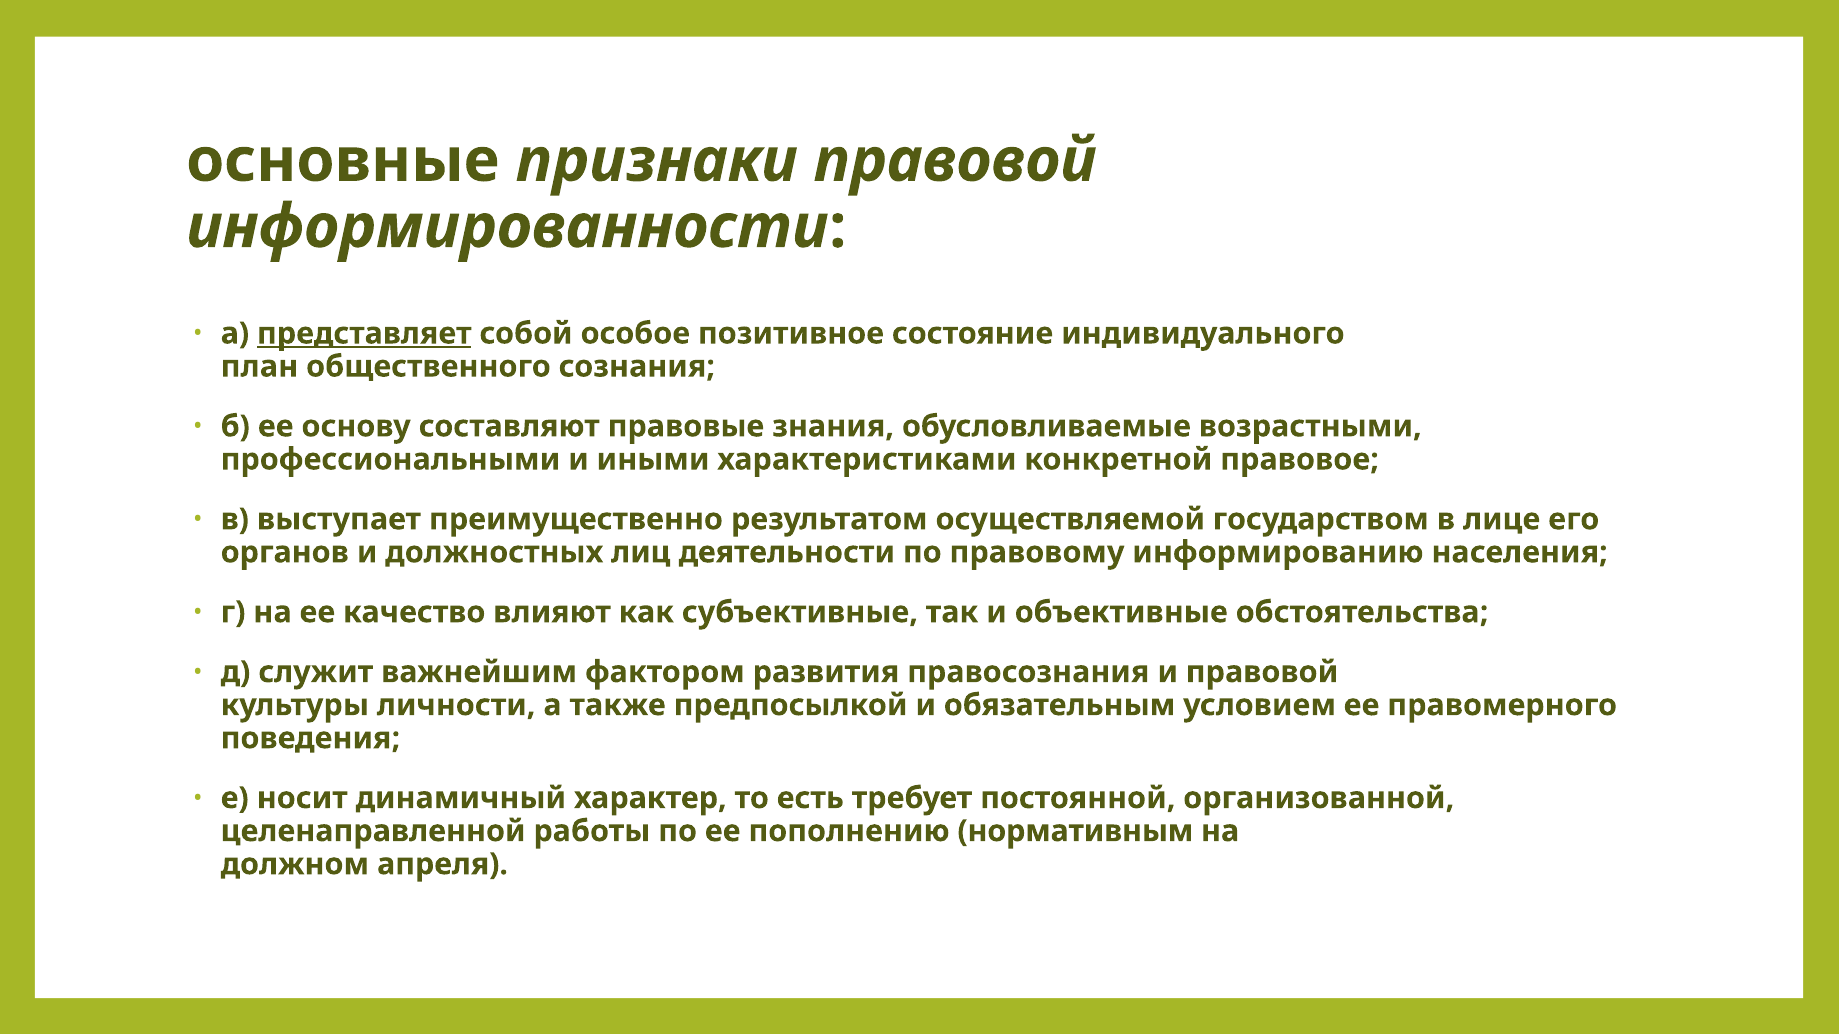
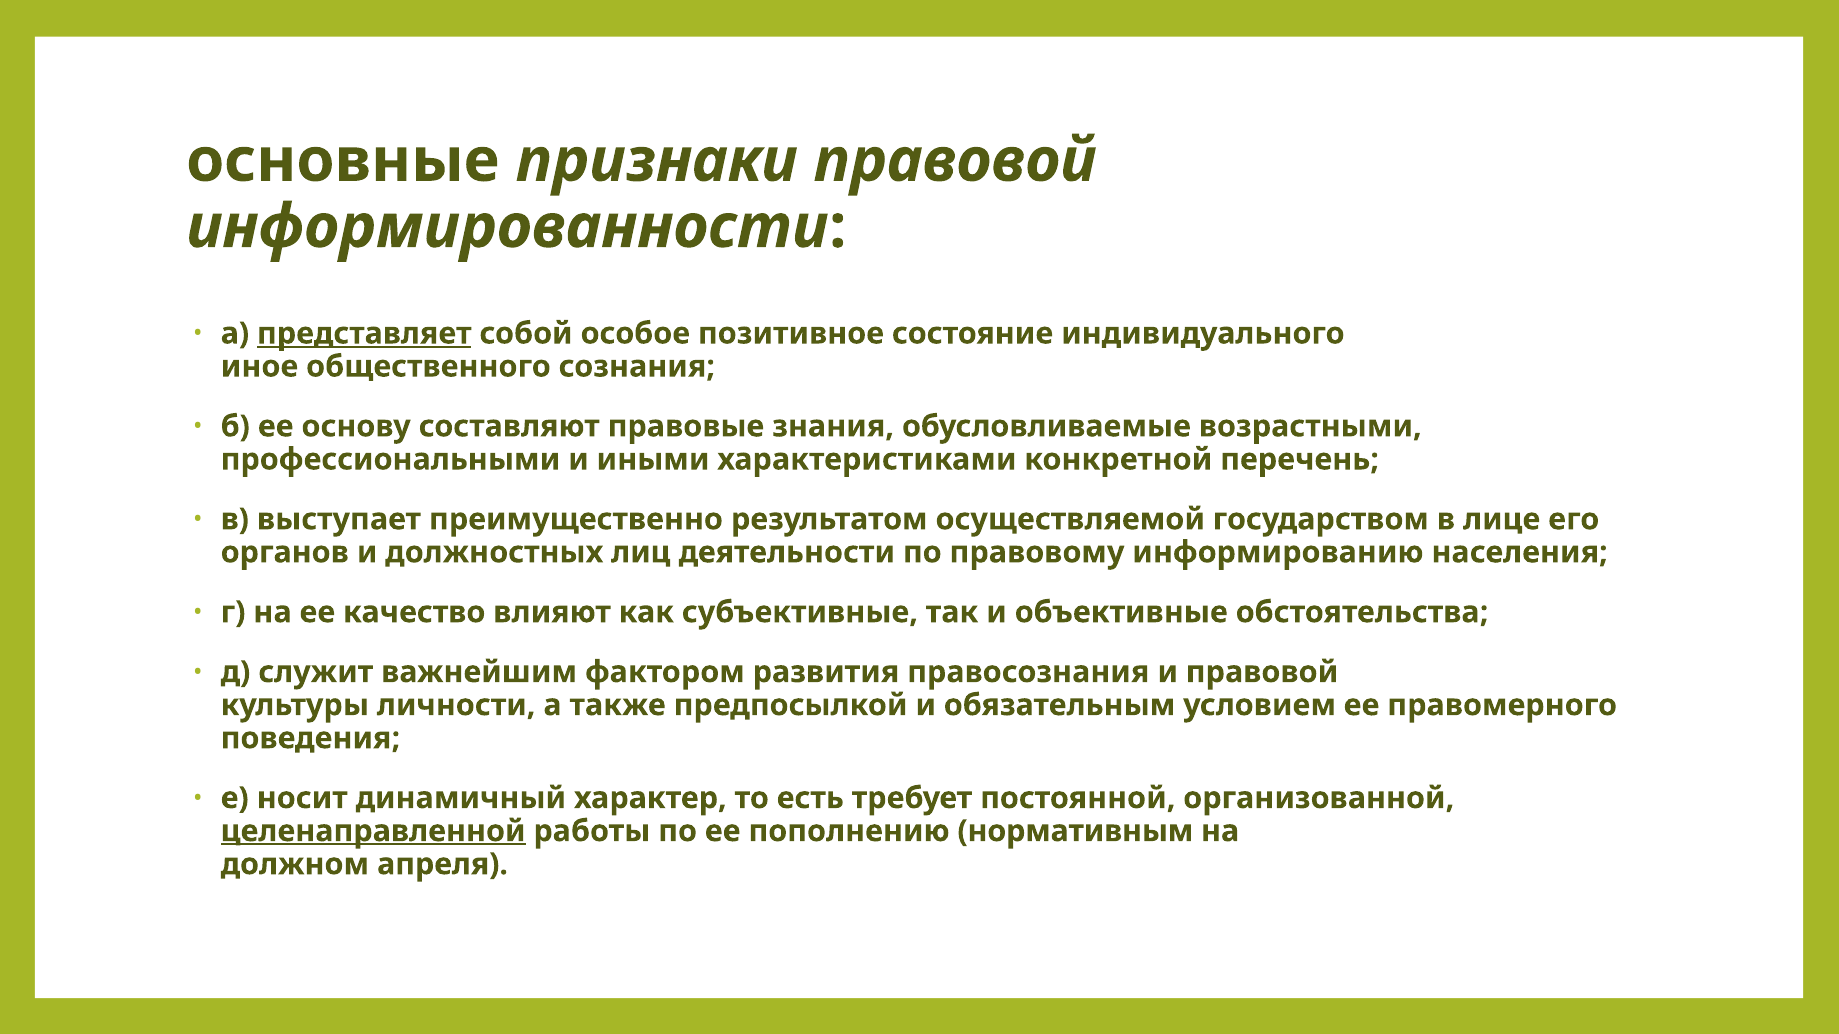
план: план -> иное
правовое: правовое -> перечень
целенаправленной underline: none -> present
